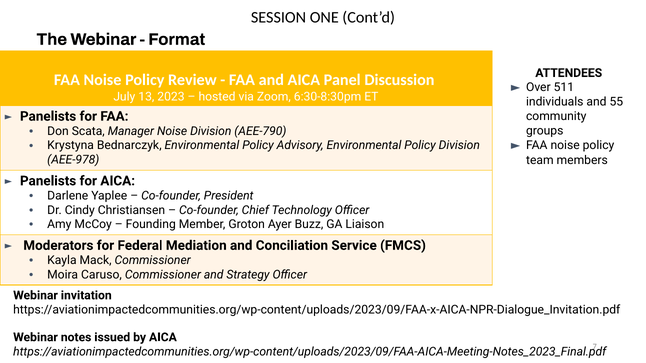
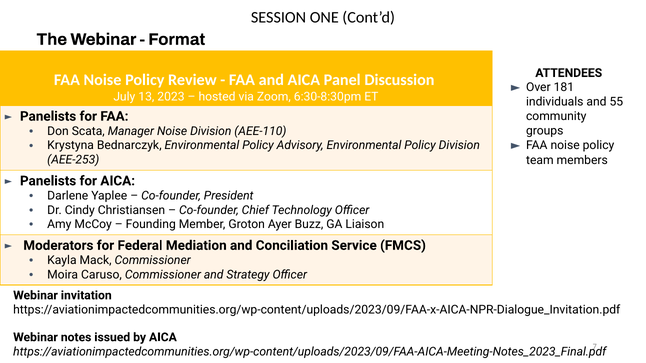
511: 511 -> 181
AEE-790: AEE-790 -> AEE-110
AEE-978: AEE-978 -> AEE-253
